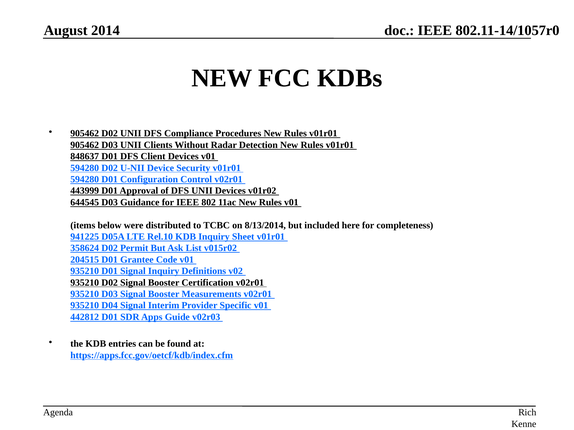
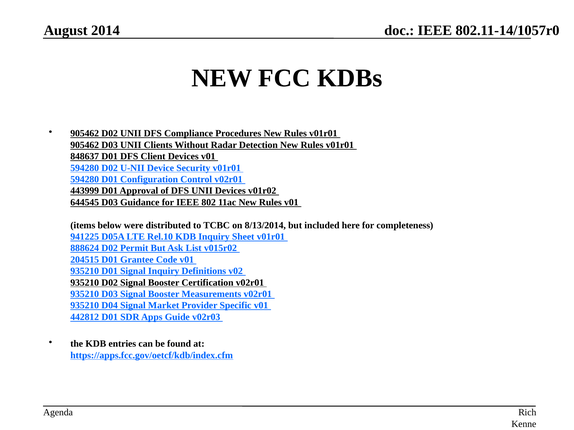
358624: 358624 -> 888624
Interim: Interim -> Market
